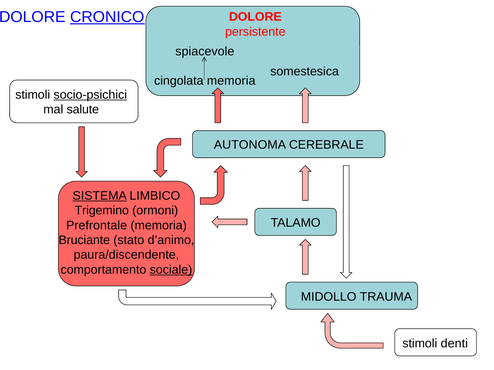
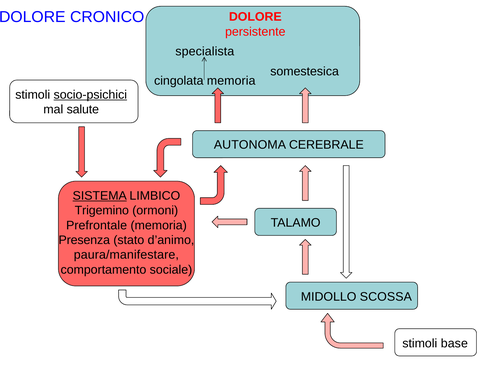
CRONICO underline: present -> none
spiacevole: spiacevole -> specialista
Bruciante: Bruciante -> Presenza
paura/discendente: paura/discendente -> paura/manifestare
sociale underline: present -> none
TRAUMA: TRAUMA -> SCOSSA
denti: denti -> base
